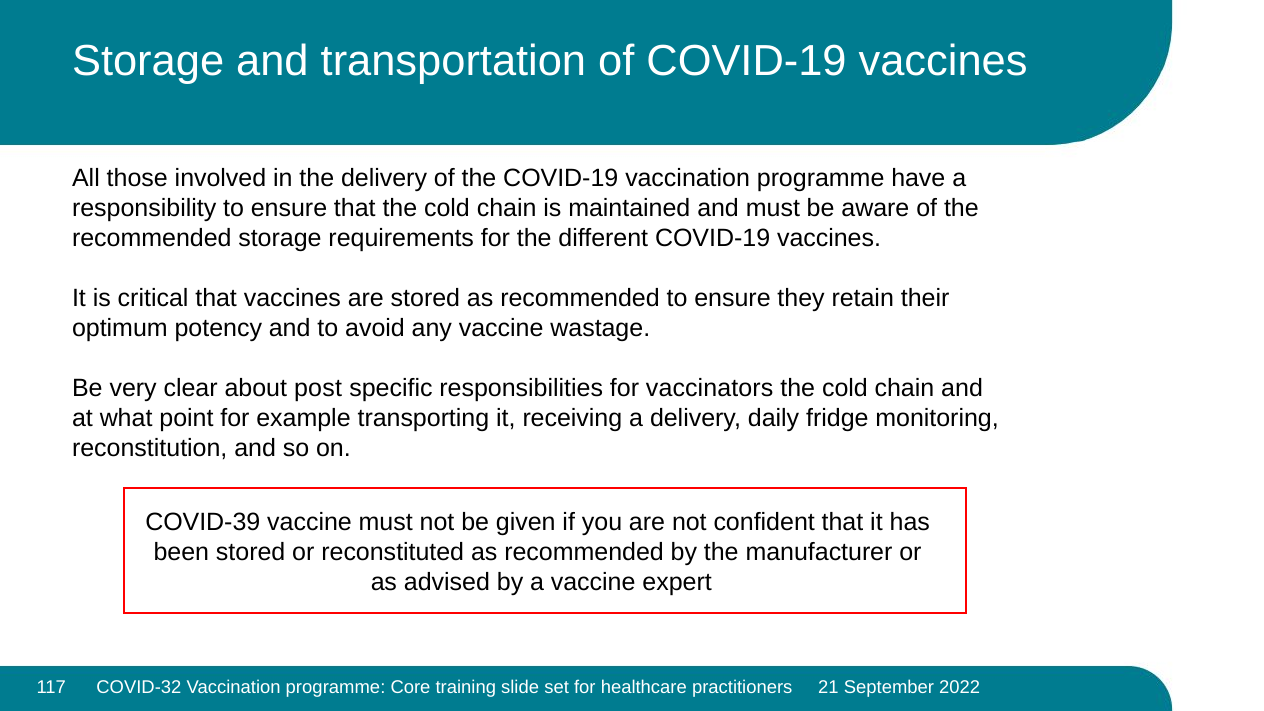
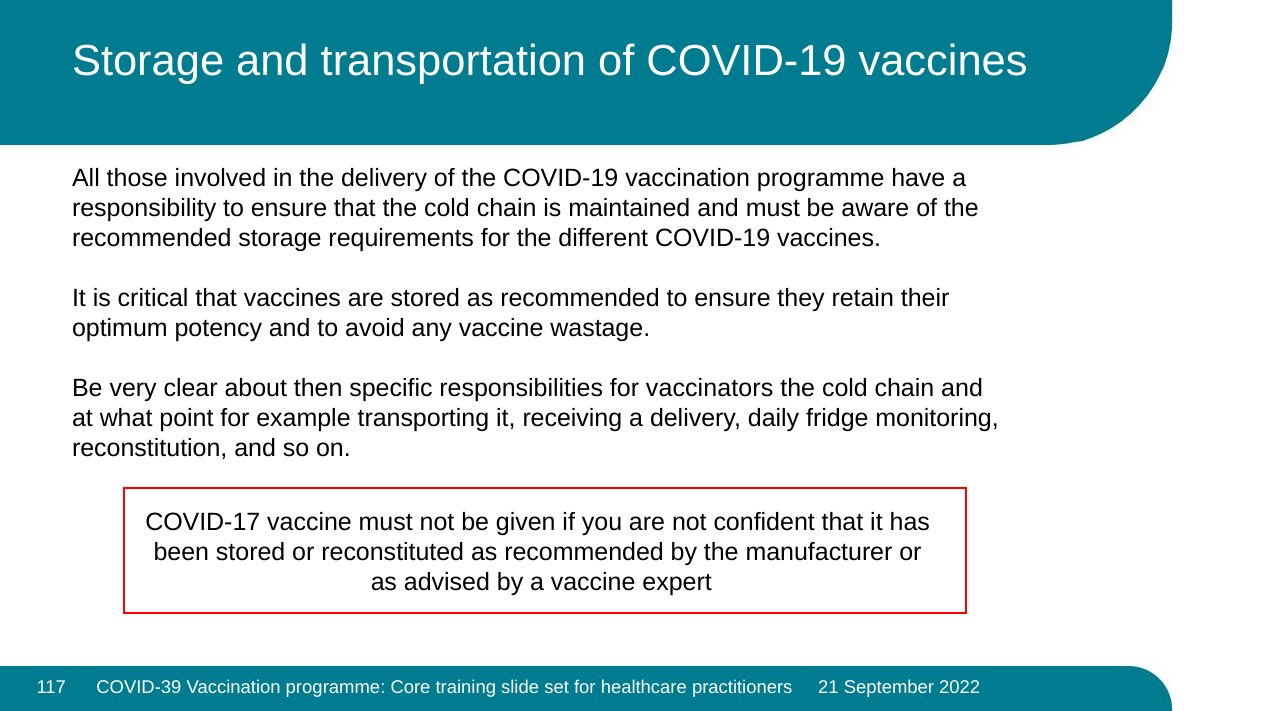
post: post -> then
COVID-39: COVID-39 -> COVID-17
COVID-32: COVID-32 -> COVID-39
